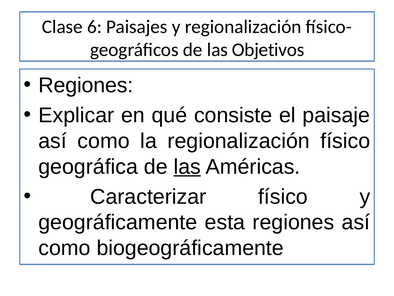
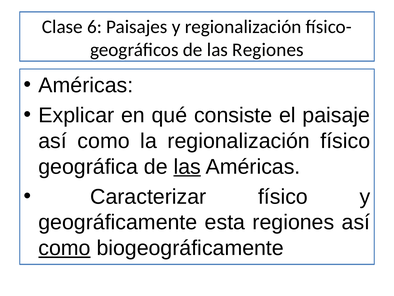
las Objetivos: Objetivos -> Regiones
Regiones at (86, 85): Regiones -> Américas
como at (64, 248) underline: none -> present
